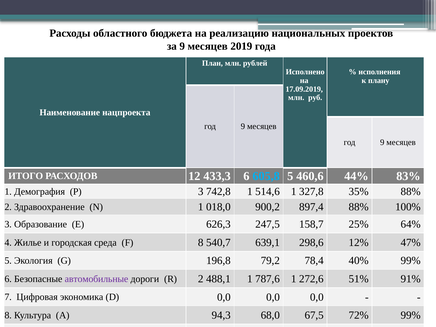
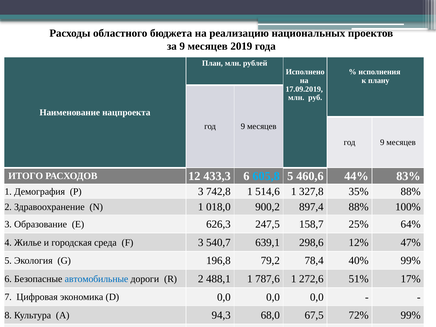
F 8: 8 -> 3
автомобильные colour: purple -> blue
91%: 91% -> 17%
